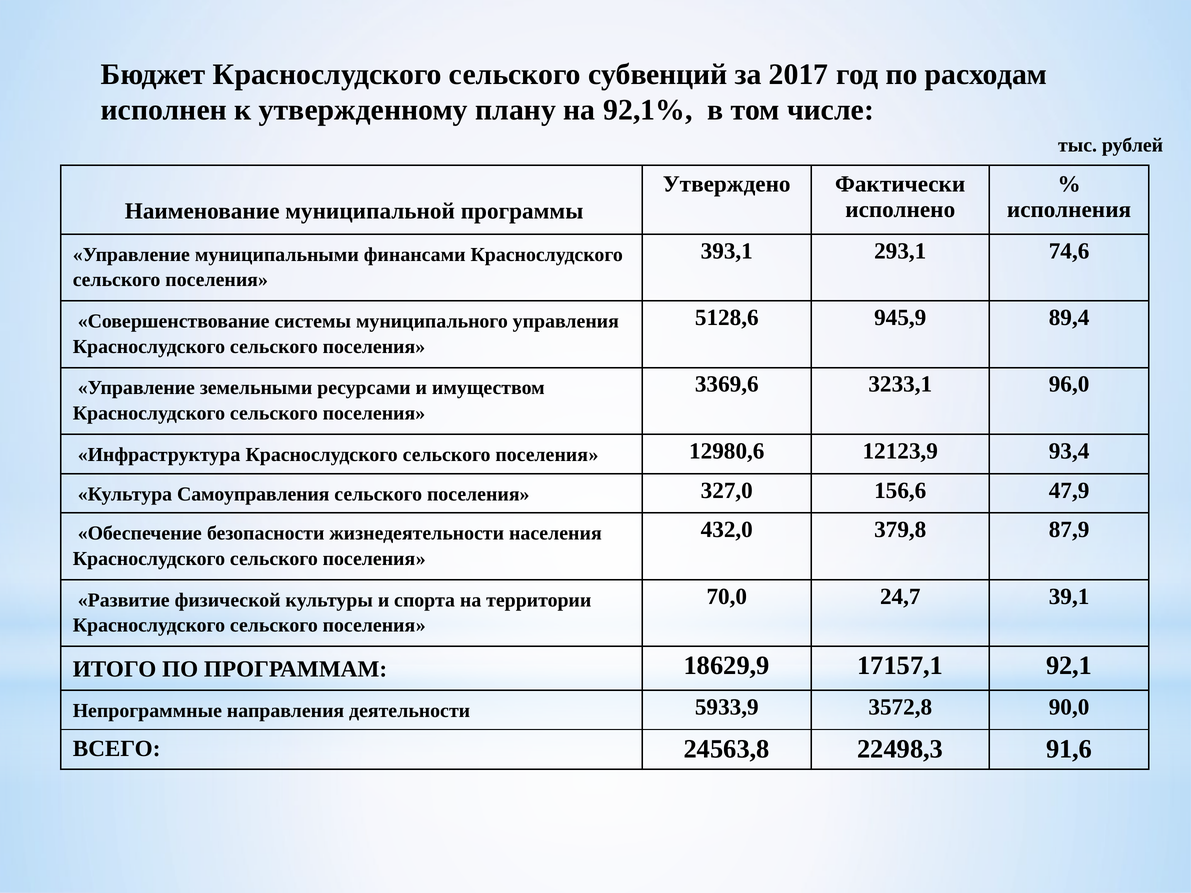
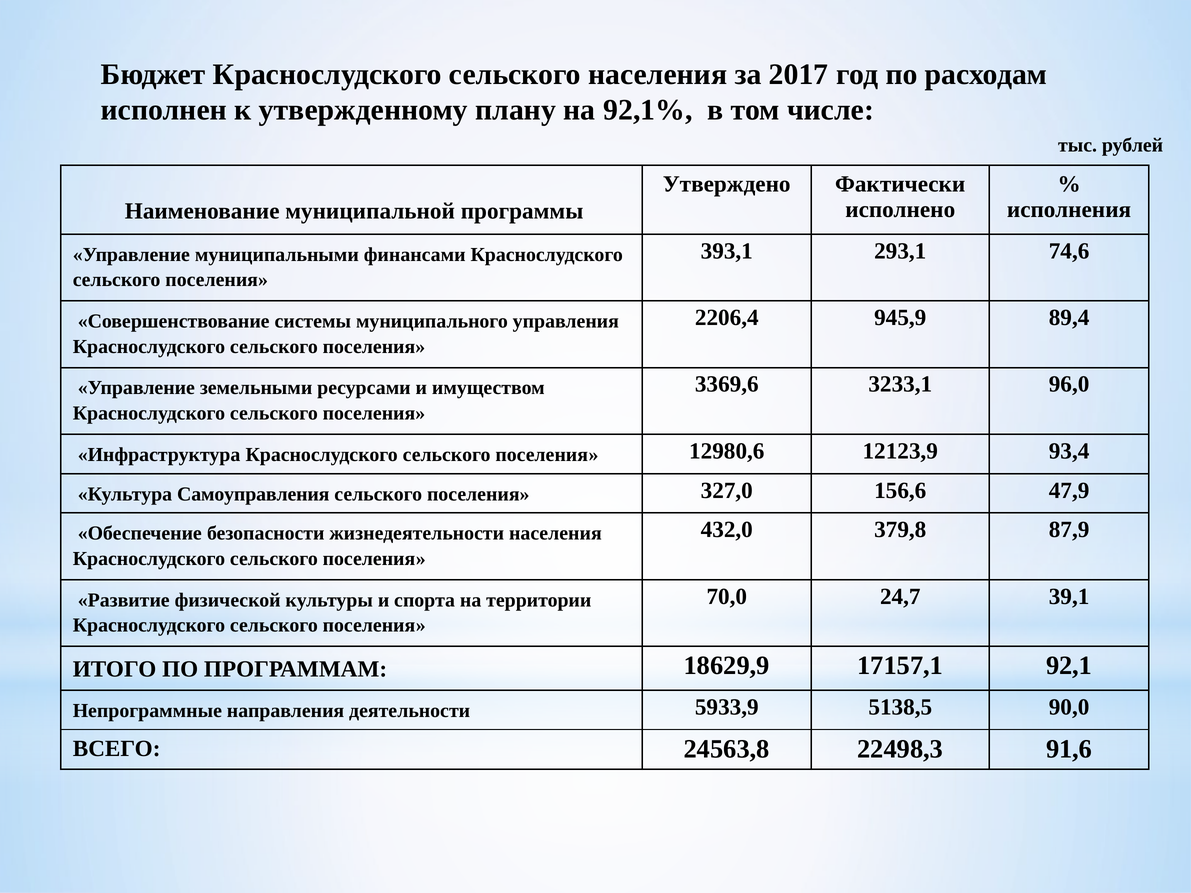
сельского субвенций: субвенций -> населения
5128,6: 5128,6 -> 2206,4
3572,8: 3572,8 -> 5138,5
